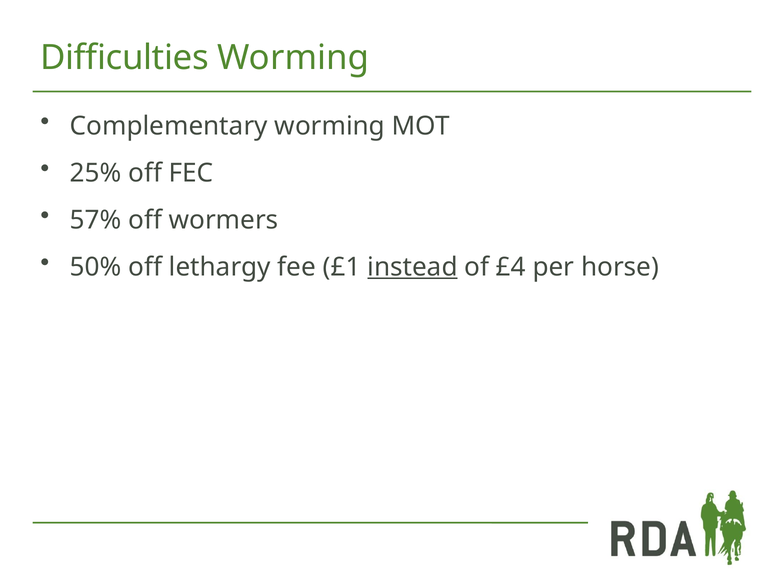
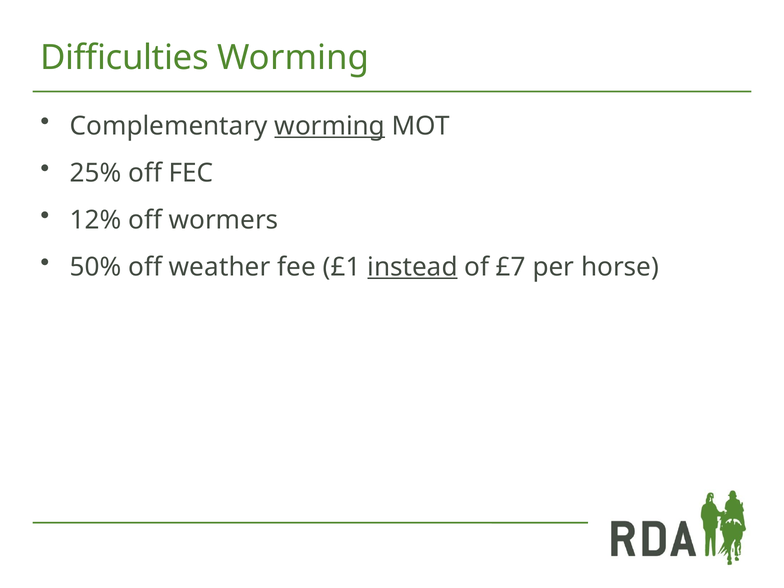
worming at (330, 126) underline: none -> present
57%: 57% -> 12%
lethargy: lethargy -> weather
£4: £4 -> £7
